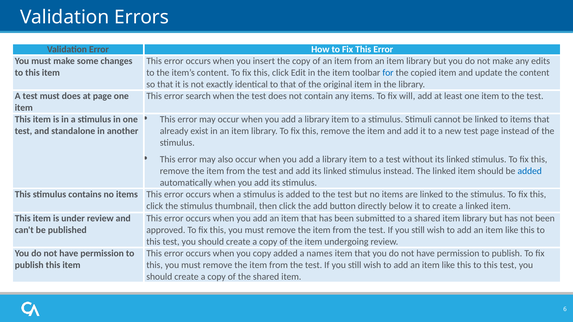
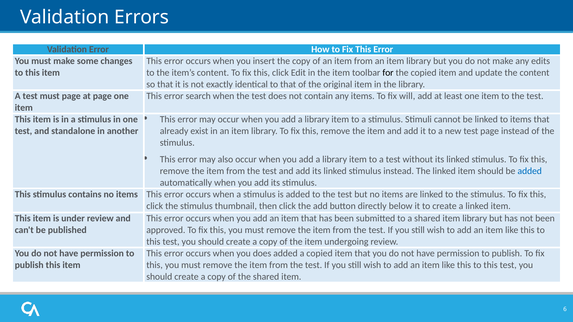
for colour: blue -> black
must does: does -> page
you copy: copy -> does
a names: names -> copied
